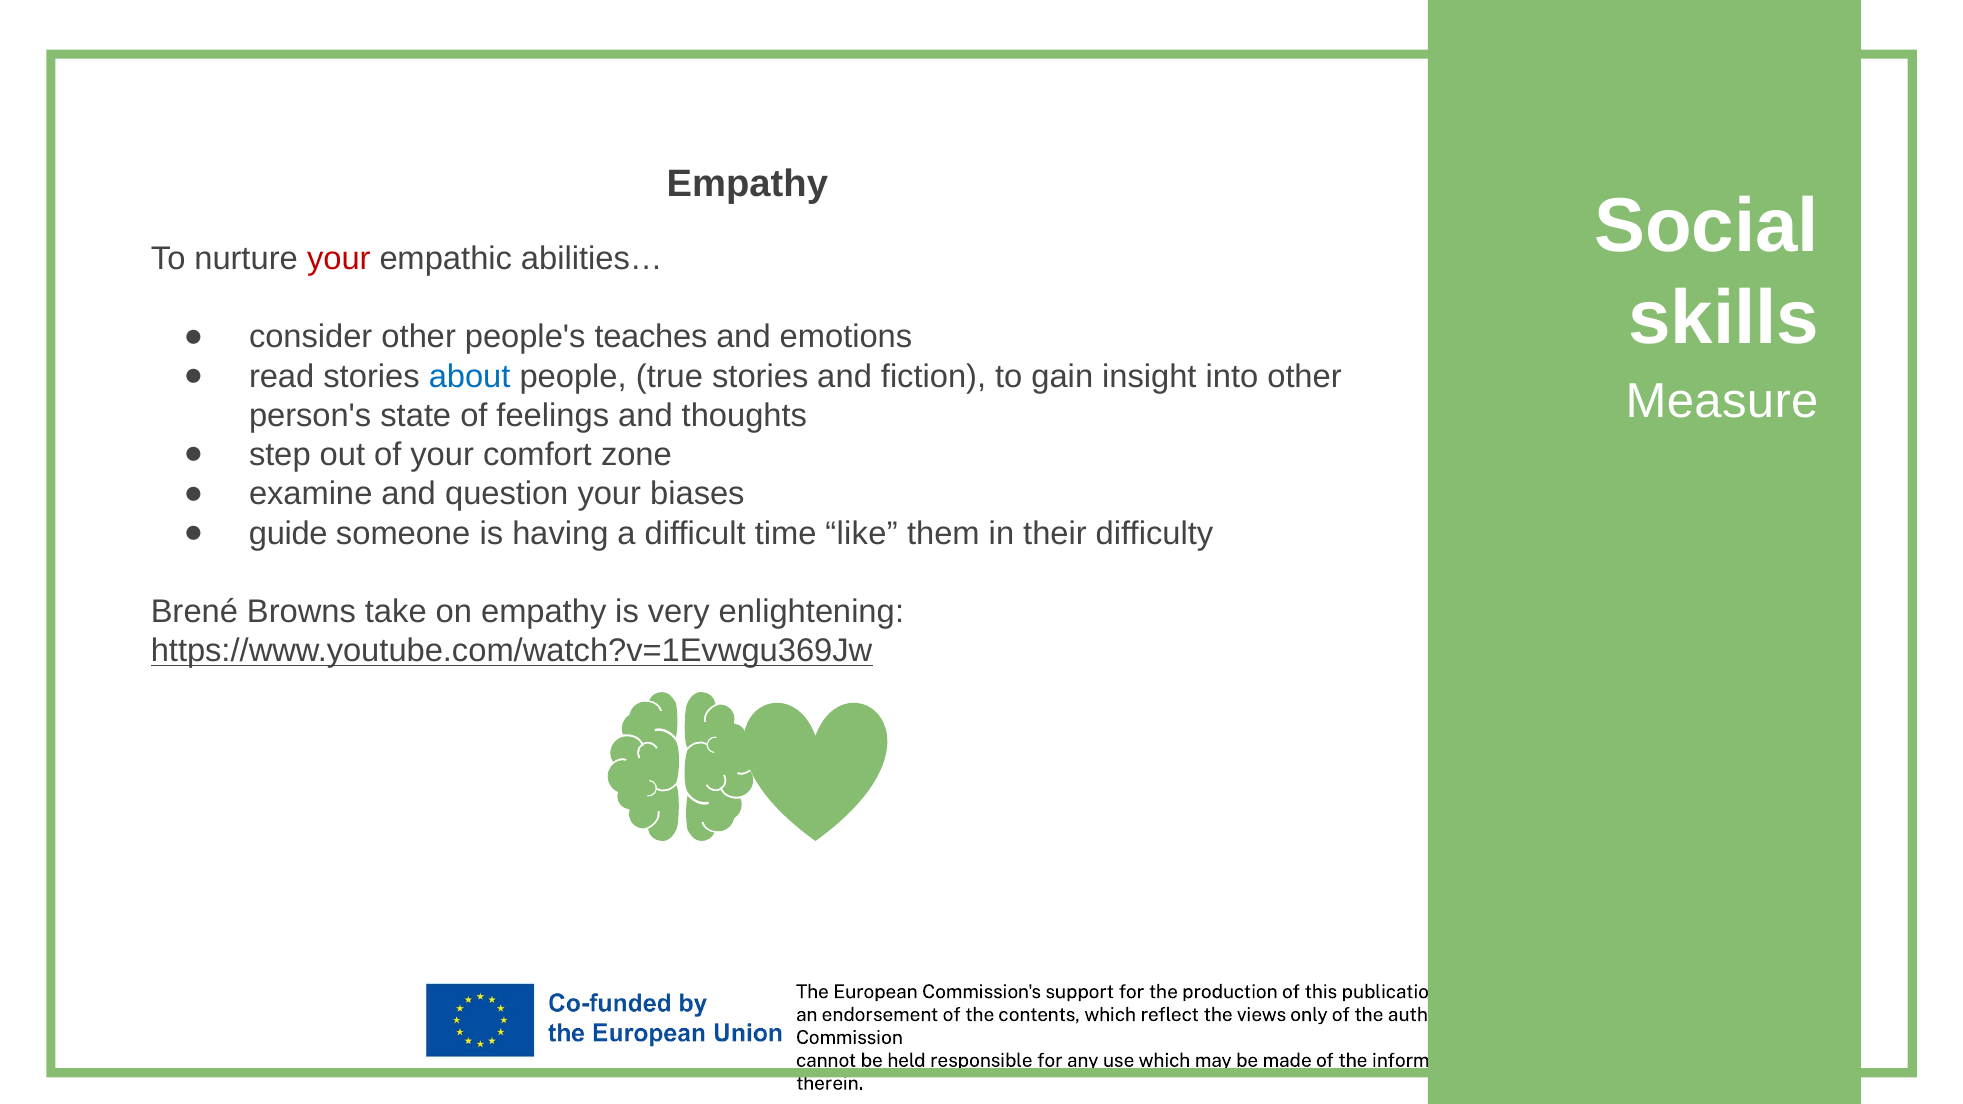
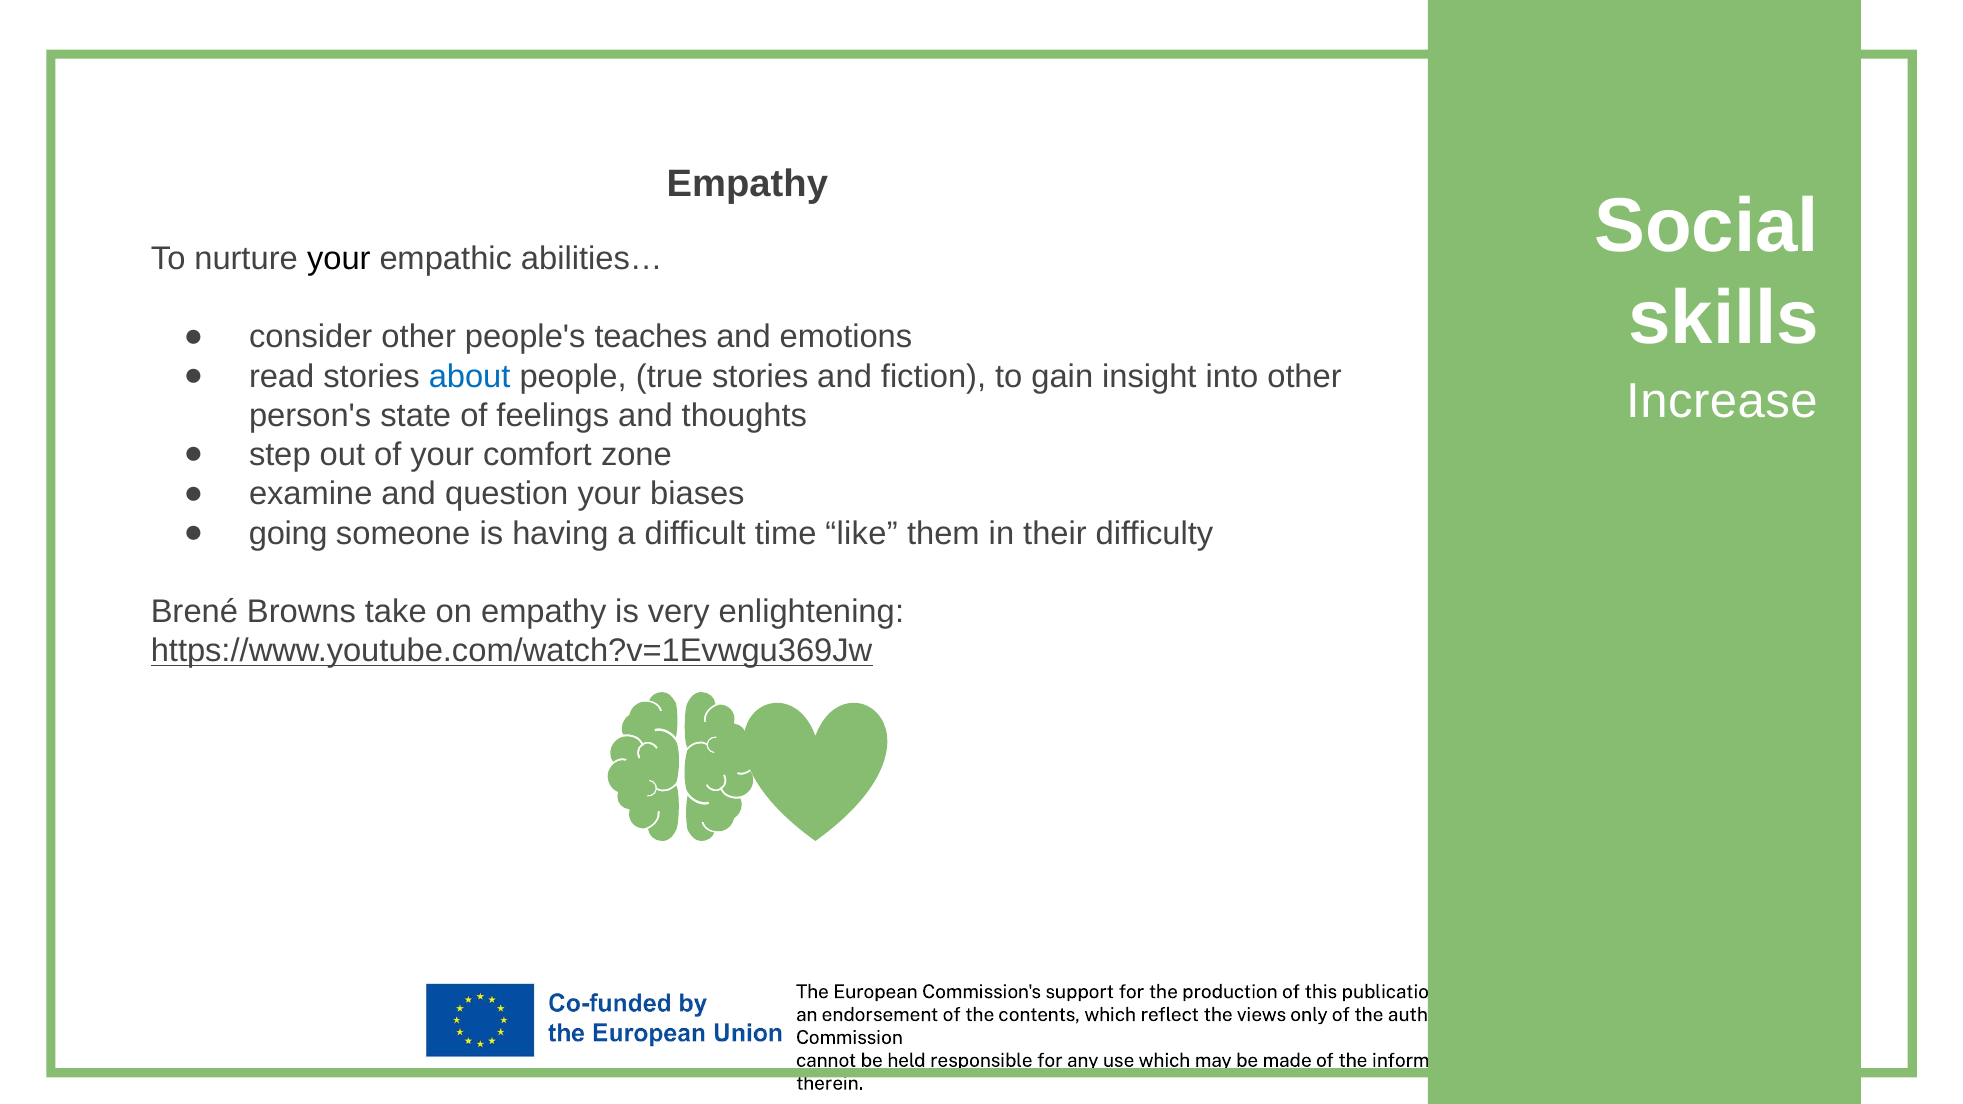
your at (339, 259) colour: red -> black
Measure: Measure -> Increase
guide: guide -> going
